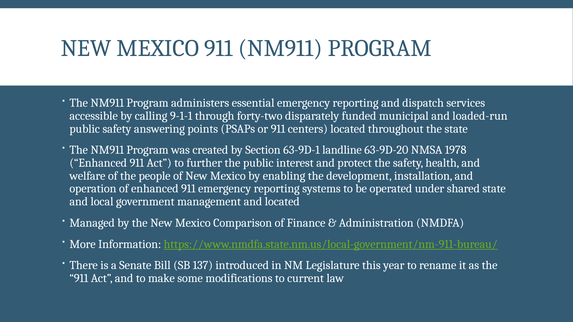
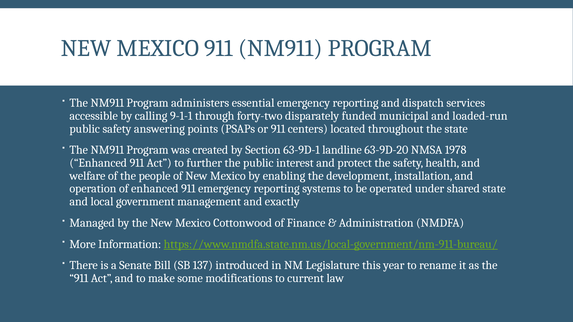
and located: located -> exactly
Comparison: Comparison -> Cottonwood
